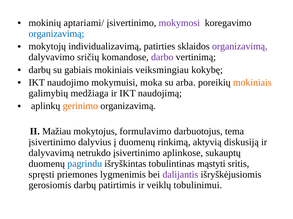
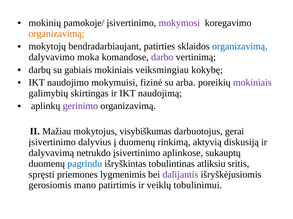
aptariami/: aptariami/ -> pamokoje/
organizavimą at (56, 34) colour: blue -> orange
individualizavimą: individualizavimą -> bendradarbiaujant
organizavimą at (240, 47) colour: purple -> blue
sričių: sričių -> moka
moka: moka -> fizinė
mokiniais at (252, 83) colour: orange -> purple
medžiaga: medžiaga -> skirtingas
gerinimo colour: orange -> purple
formulavimo: formulavimo -> visybiškumas
tema: tema -> gerai
mąstyti: mąstyti -> atliksiu
gerosiomis darbų: darbų -> mano
